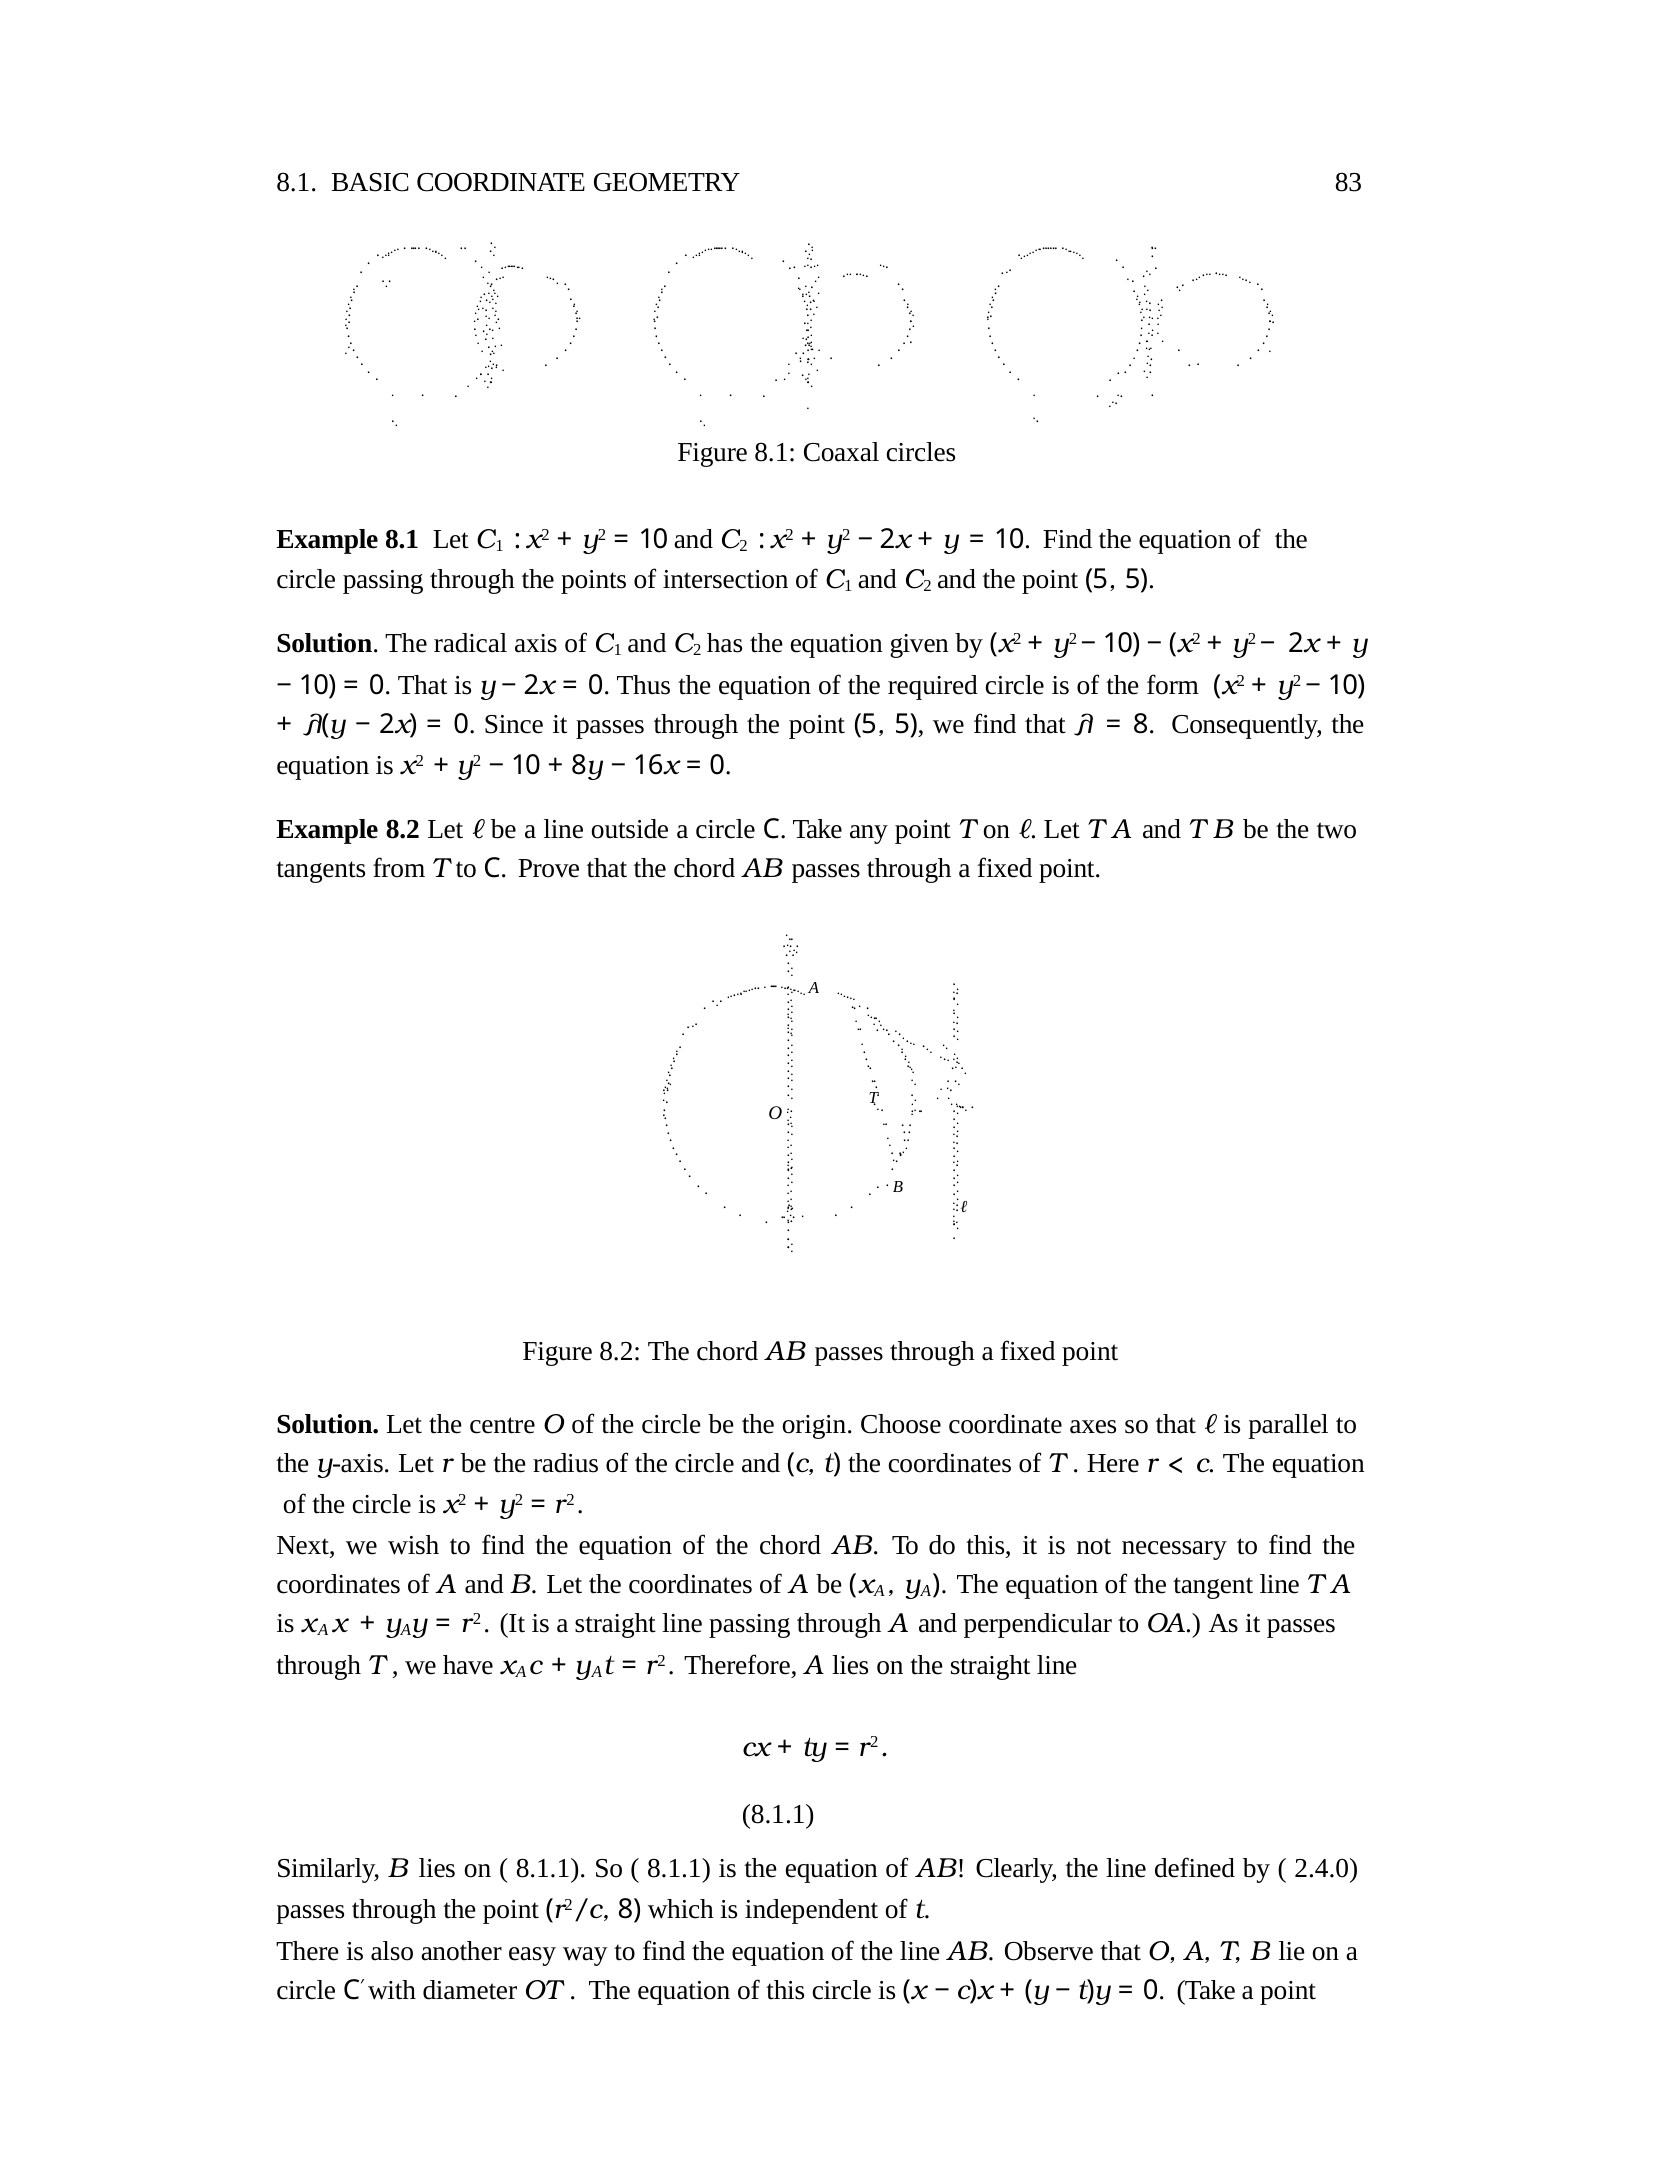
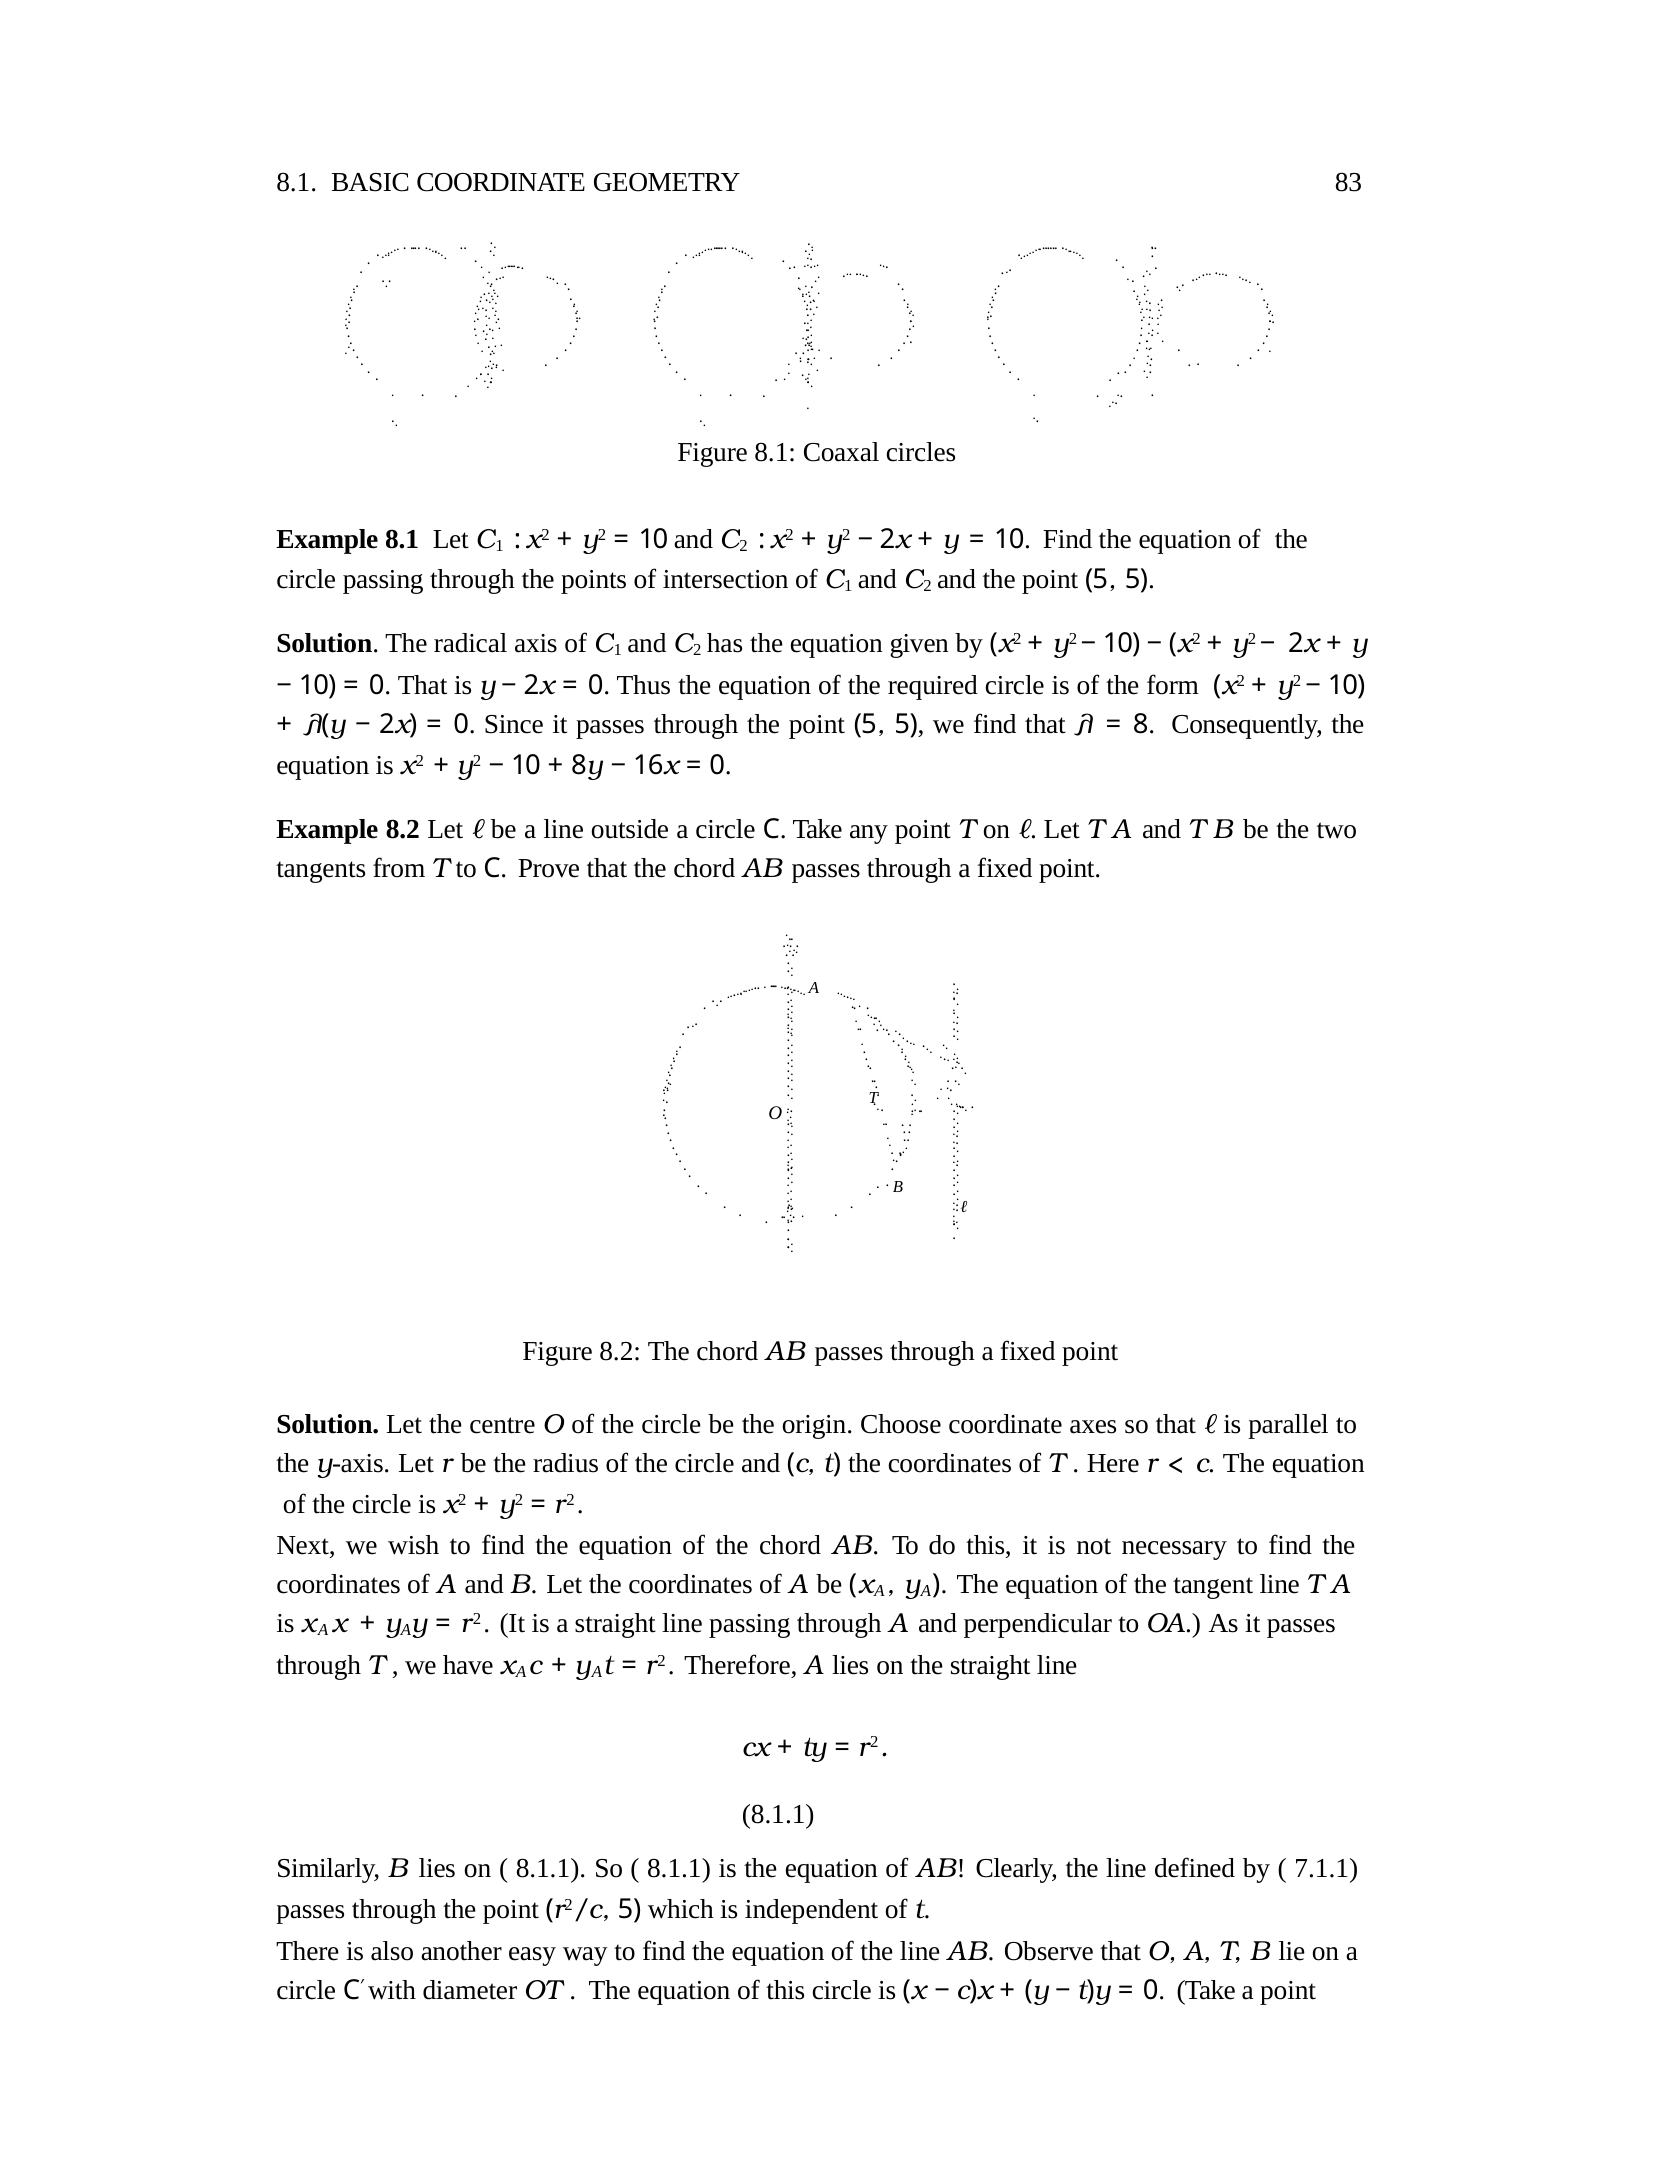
2.4.0: 2.4.0 -> 7.1.1
r2/c 8: 8 -> 5
